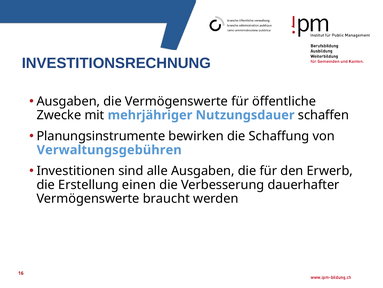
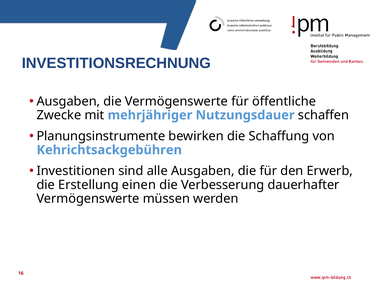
Verwaltungsgebühren: Verwaltungsgebühren -> Kehrichtsackgebühren
braucht: braucht -> müssen
